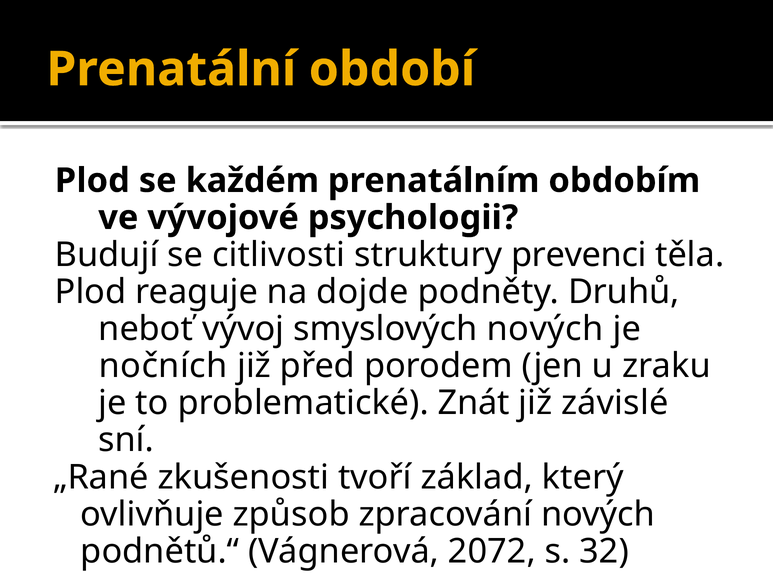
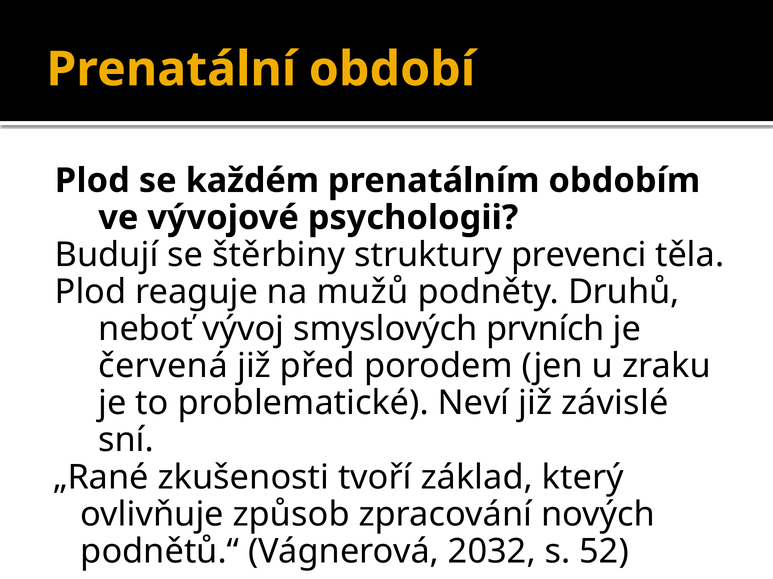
citlivosti: citlivosti -> štěrbiny
dojde: dojde -> mužů
smyslových nových: nových -> prvních
nočních: nočních -> červená
Znát: Znát -> Neví
2072: 2072 -> 2032
32: 32 -> 52
